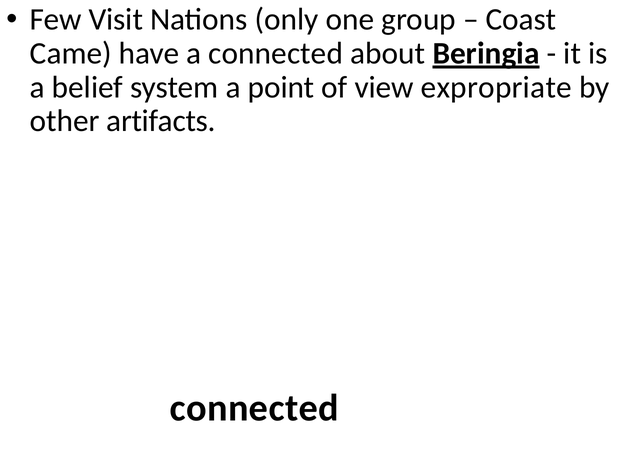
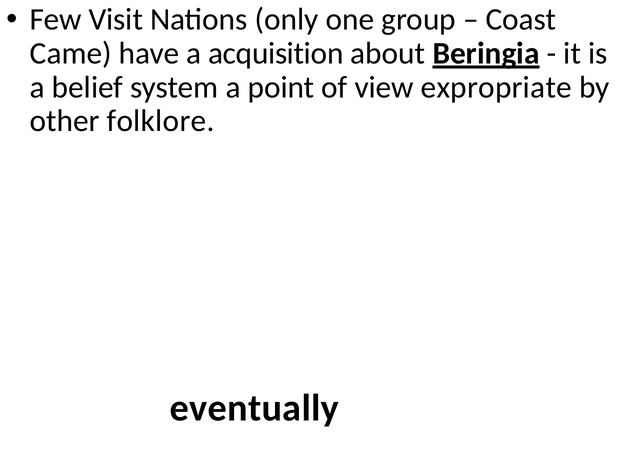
a connected: connected -> acquisition
artifacts: artifacts -> folklore
connected at (254, 408): connected -> eventually
